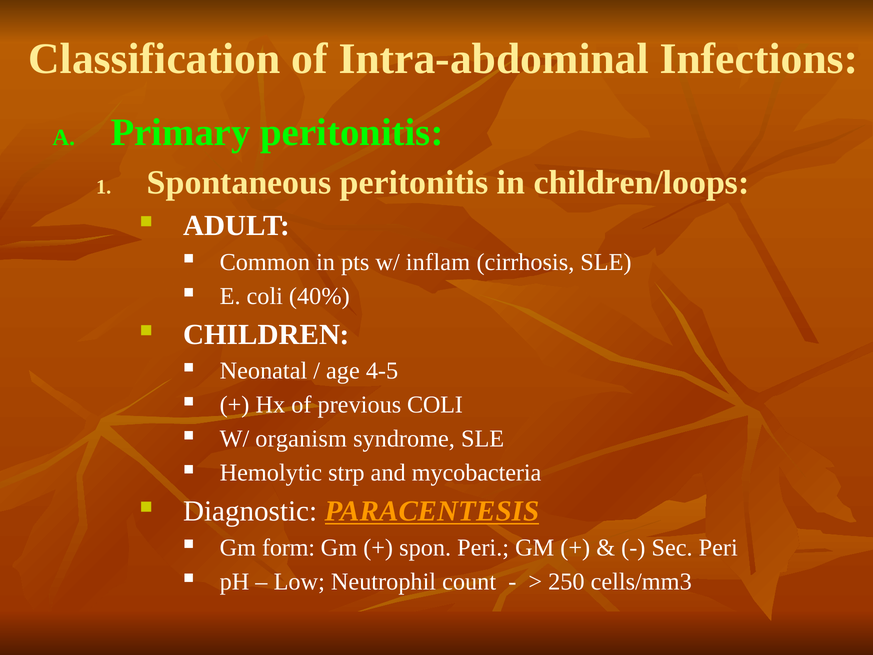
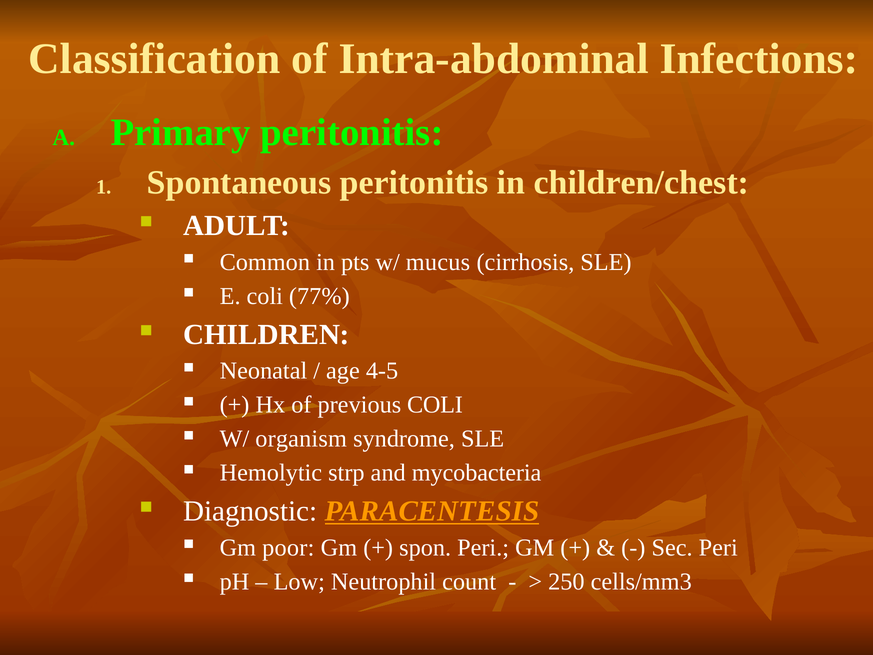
children/loops: children/loops -> children/chest
inflam: inflam -> mucus
40%: 40% -> 77%
form: form -> poor
